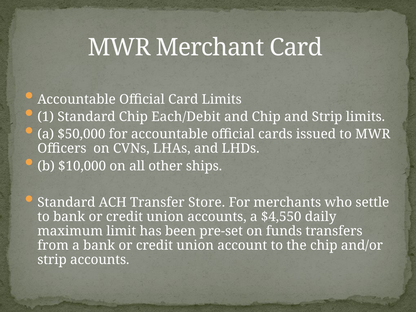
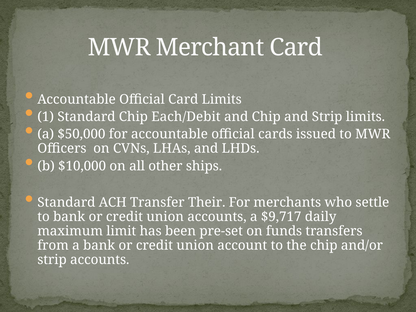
Store: Store -> Their
$4,550: $4,550 -> $9,717
